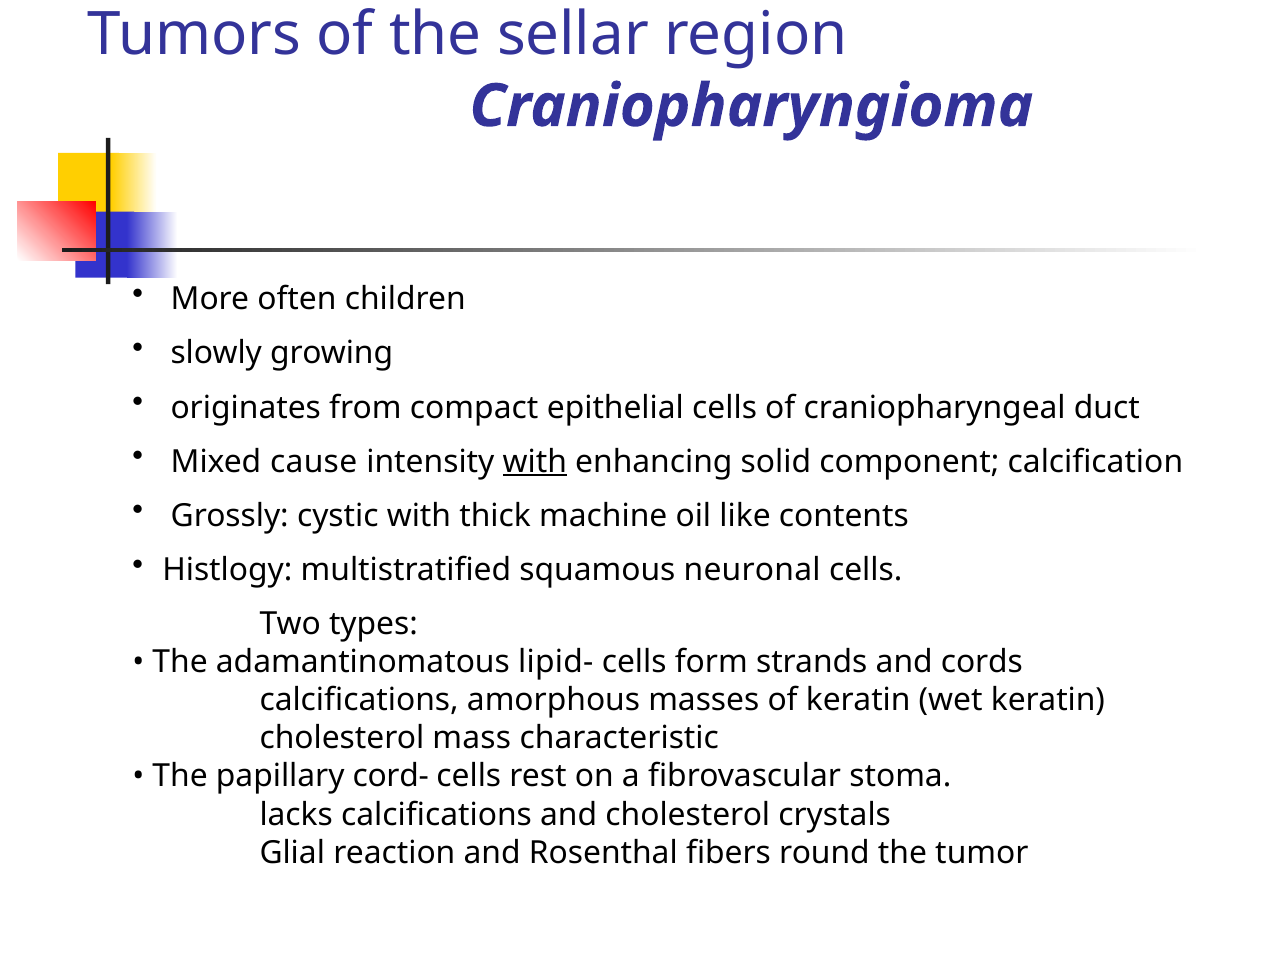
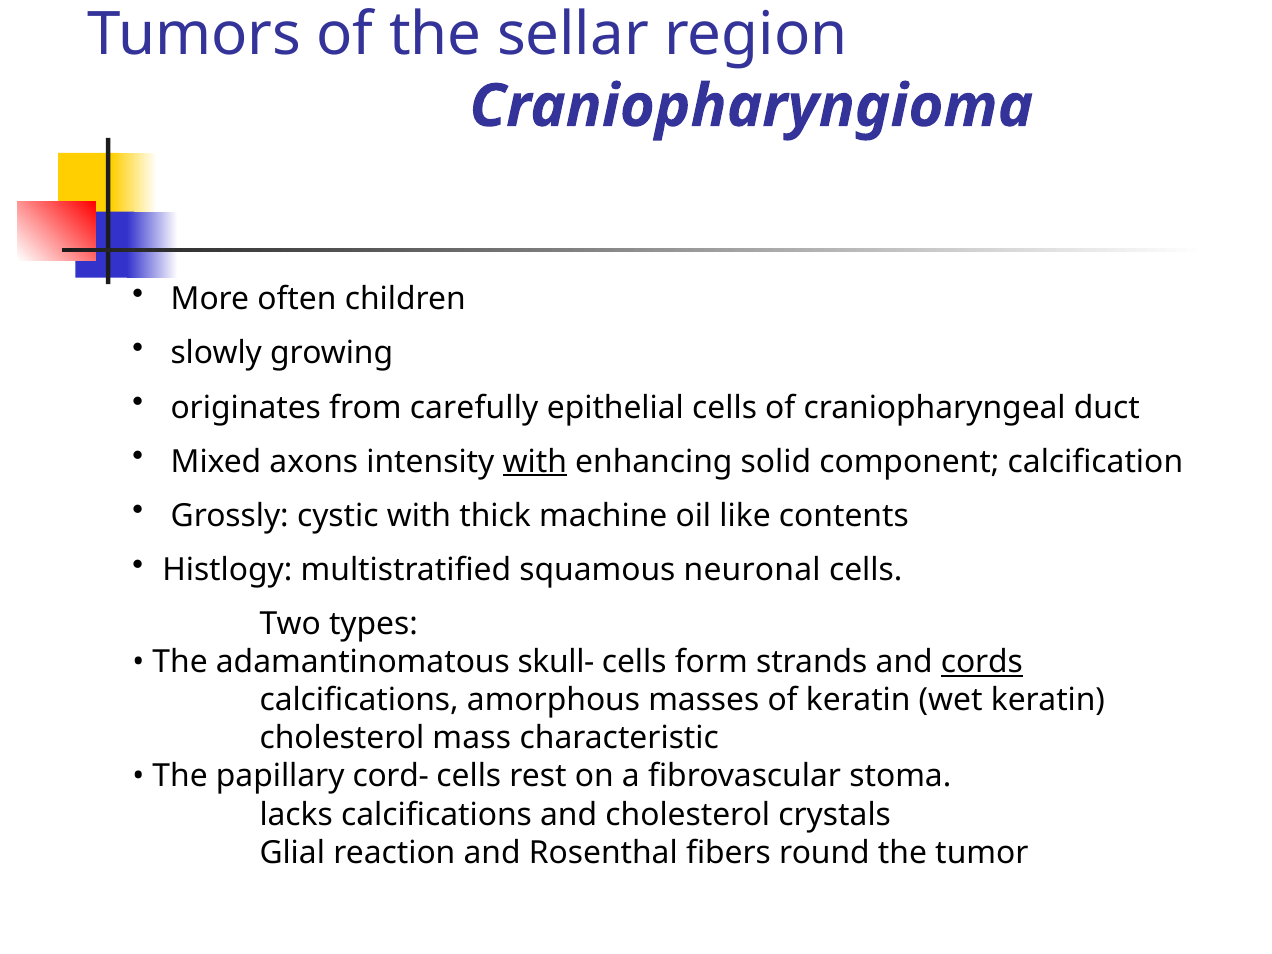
compact: compact -> carefully
cause: cause -> axons
lipid-: lipid- -> skull-
cords underline: none -> present
